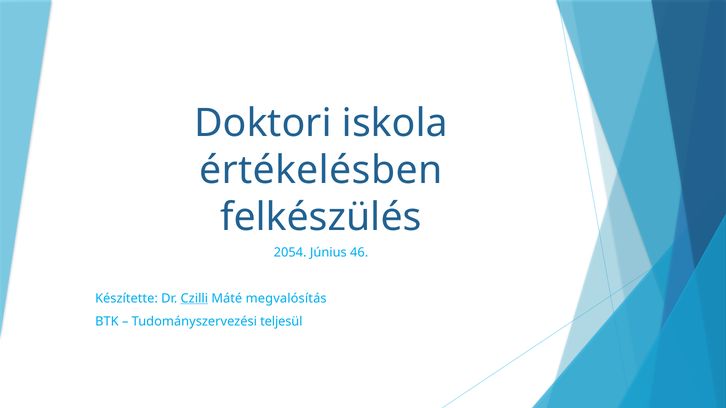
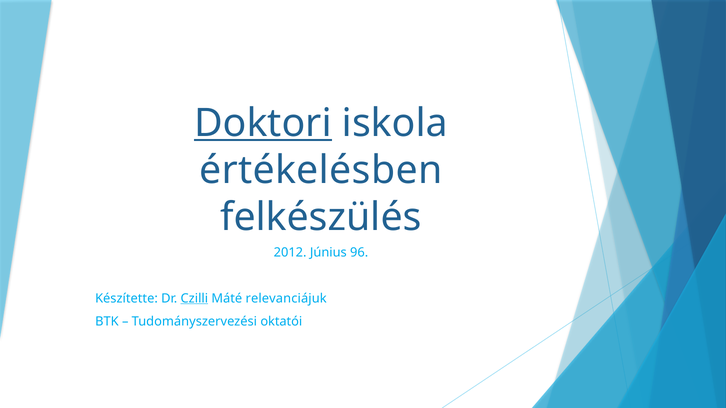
Doktori underline: none -> present
2054: 2054 -> 2012
46: 46 -> 96
megvalósítás: megvalósítás -> relevanciájuk
teljesül: teljesül -> oktatói
